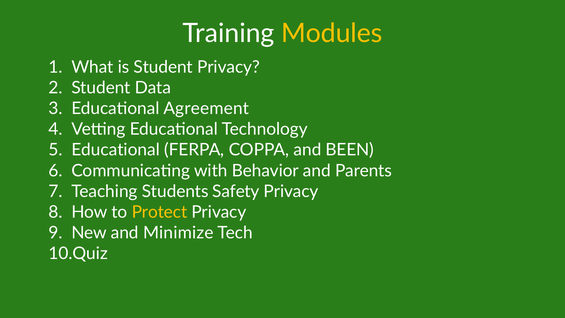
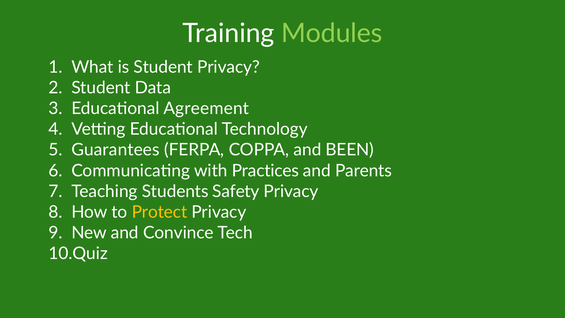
Modules colour: yellow -> light green
Educational at (116, 150): Educational -> Guarantees
Behavior: Behavior -> Practices
Minimize: Minimize -> Convince
